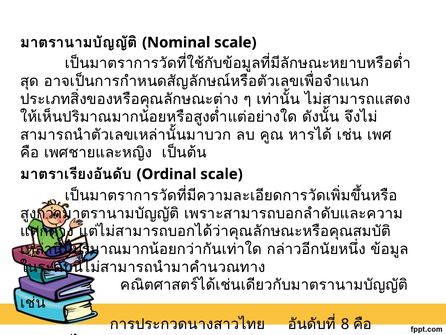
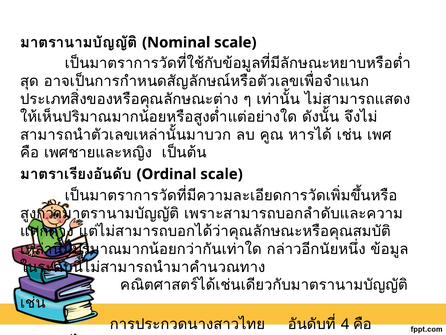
8: 8 -> 4
